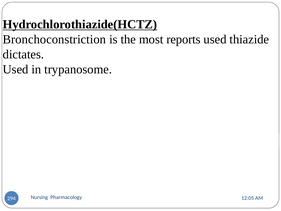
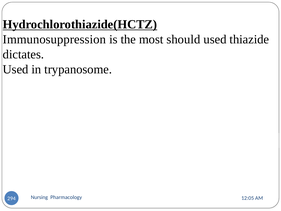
Bronchoconstriction: Bronchoconstriction -> Immunosuppression
reports: reports -> should
